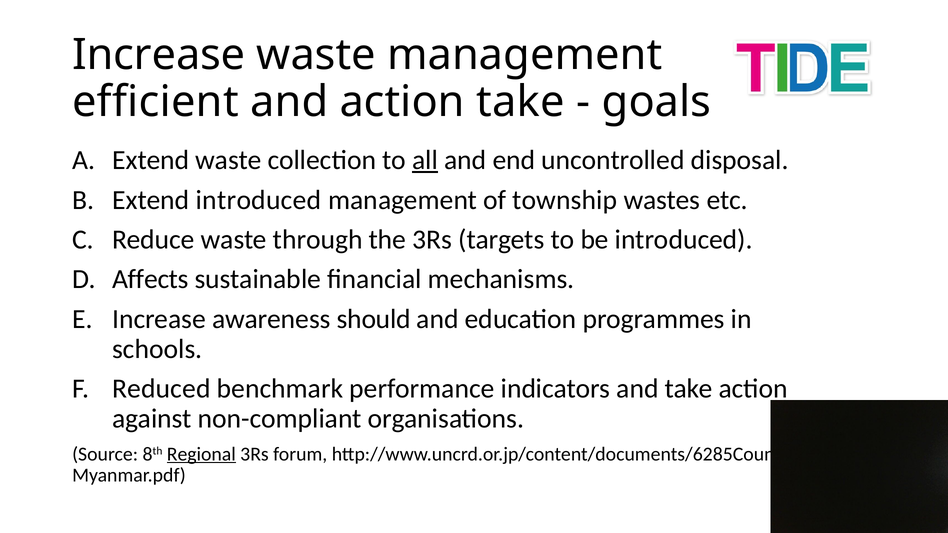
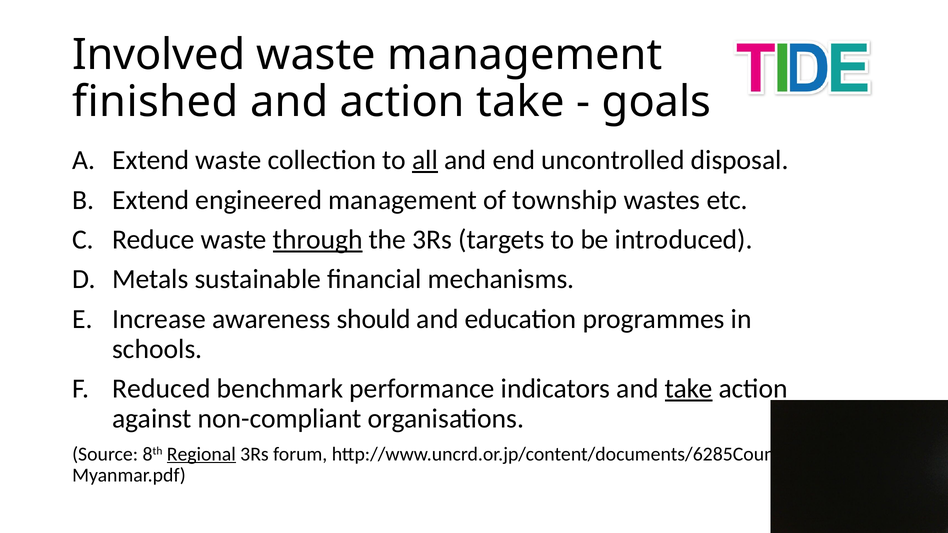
Increase at (159, 55): Increase -> Involved
efficient: efficient -> finished
Extend introduced: introduced -> engineered
through underline: none -> present
Affects: Affects -> Metals
take at (689, 389) underline: none -> present
